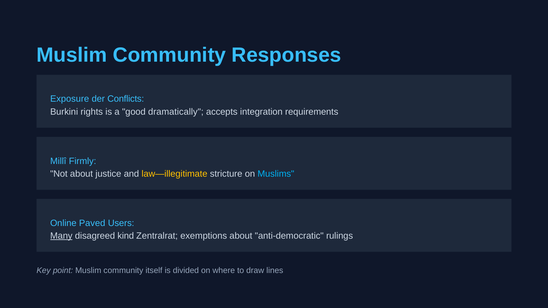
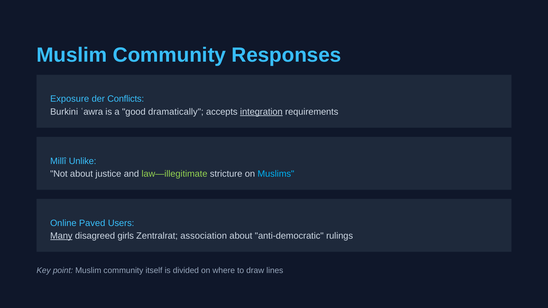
rights: rights -> ʿawra
integration underline: none -> present
Firmly: Firmly -> Unlike
law—illegitimate colour: yellow -> light green
kind: kind -> girls
exemptions: exemptions -> association
